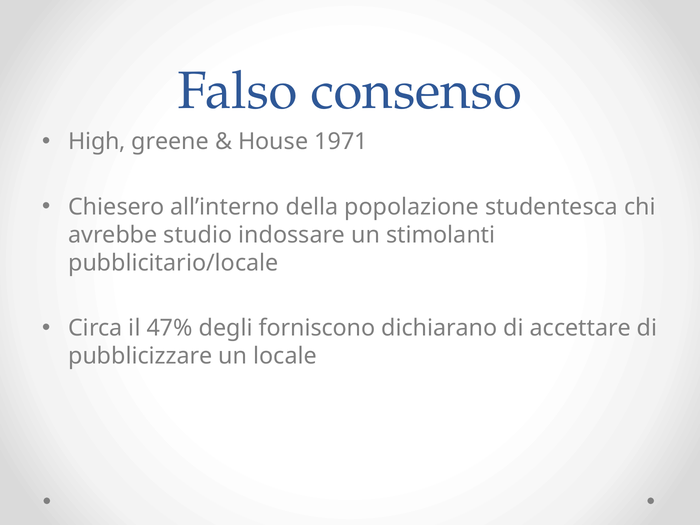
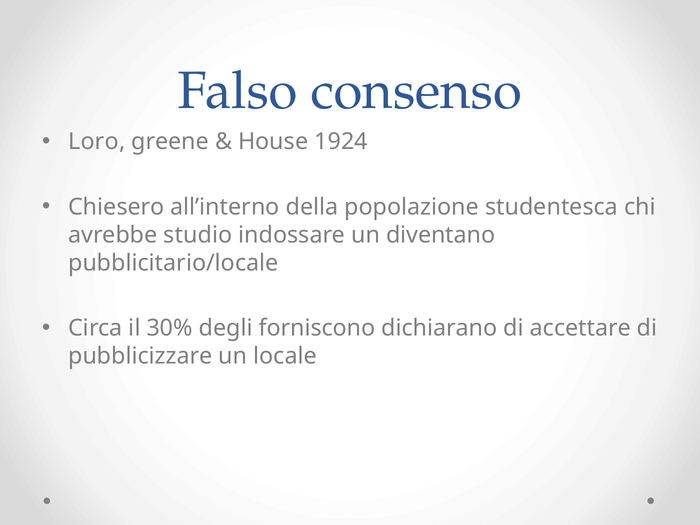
High: High -> Loro
1971: 1971 -> 1924
stimolanti: stimolanti -> diventano
47%: 47% -> 30%
